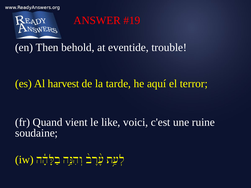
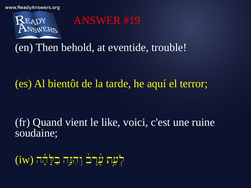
harvest: harvest -> bientôt
